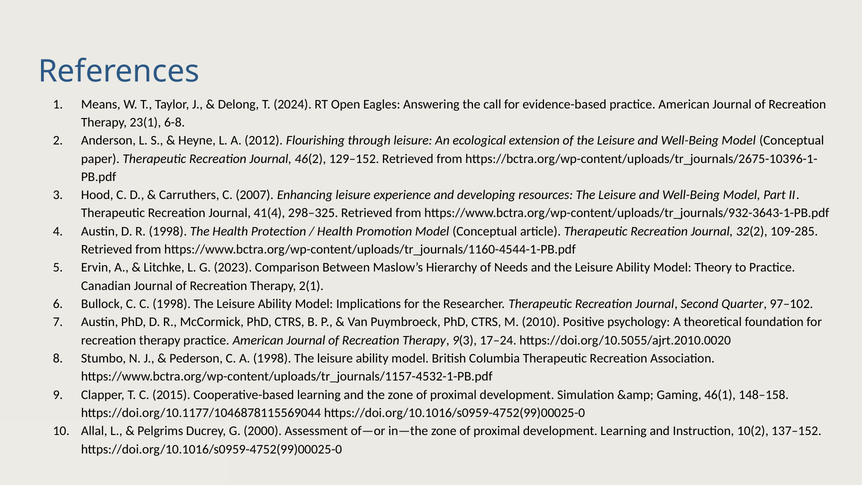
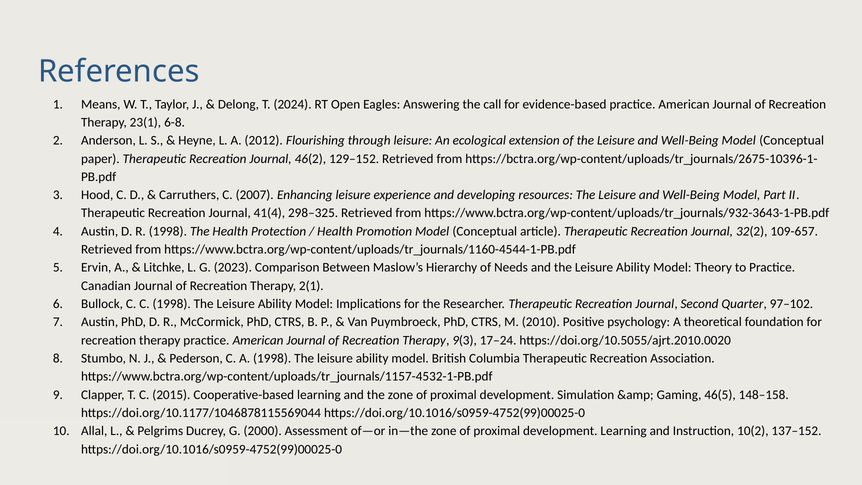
109-285: 109-285 -> 109-657
46(1: 46(1 -> 46(5
